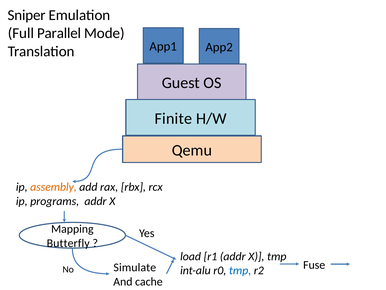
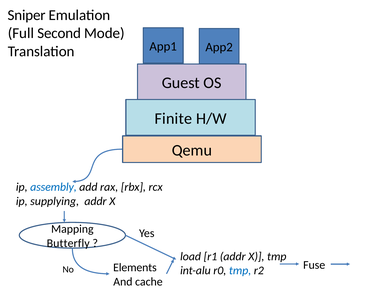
Parallel: Parallel -> Second
assembly colour: orange -> blue
programs: programs -> supplying
Simulate: Simulate -> Elements
